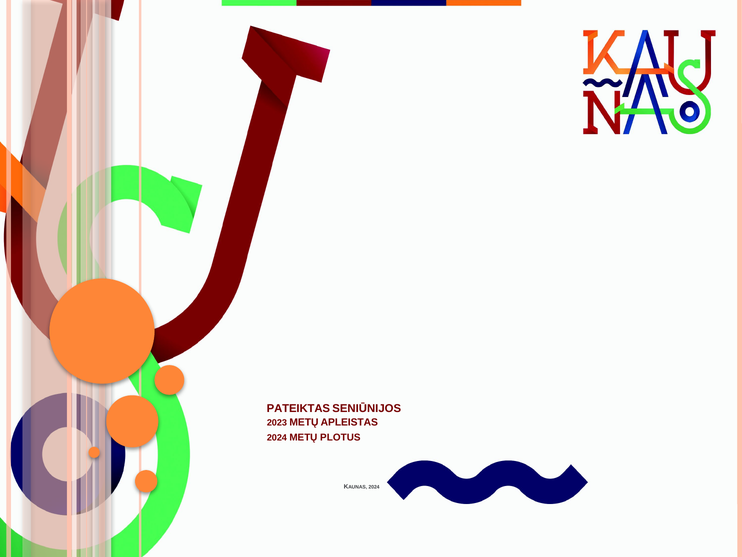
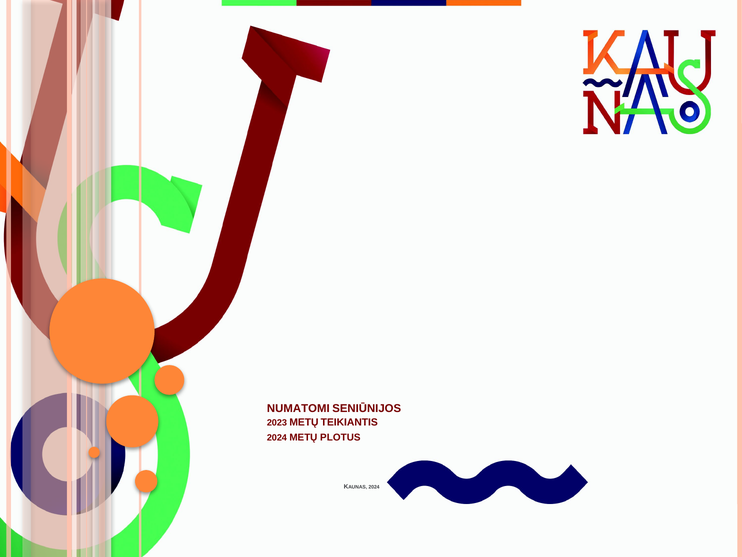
PATEIKTAS: PATEIKTAS -> NUMATOMI
APLEISTAS: APLEISTAS -> TEIKIANTIS
